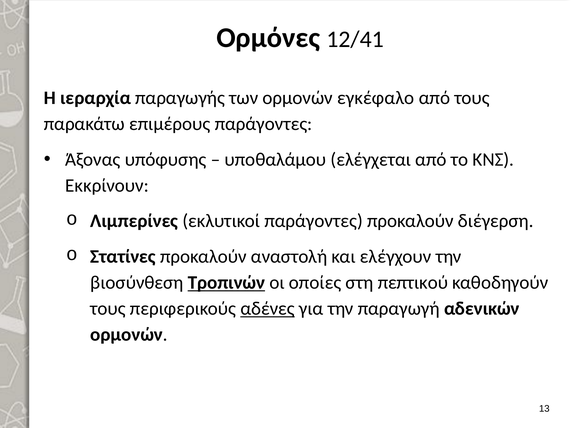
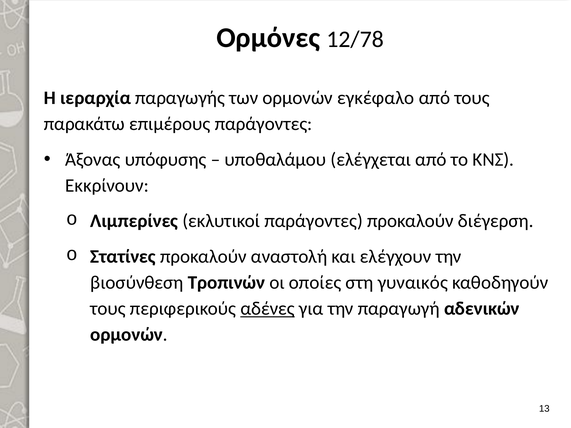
12/41: 12/41 -> 12/78
Τροπινών underline: present -> none
πεπτικού: πεπτικού -> γυναικός
